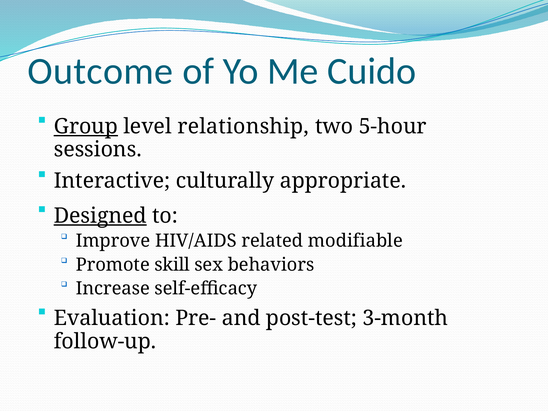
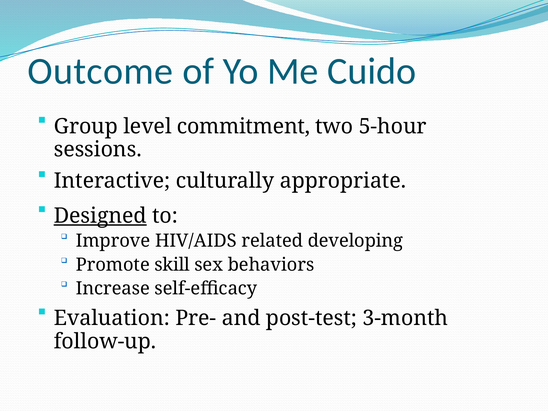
Group underline: present -> none
relationship: relationship -> commitment
modifiable: modifiable -> developing
